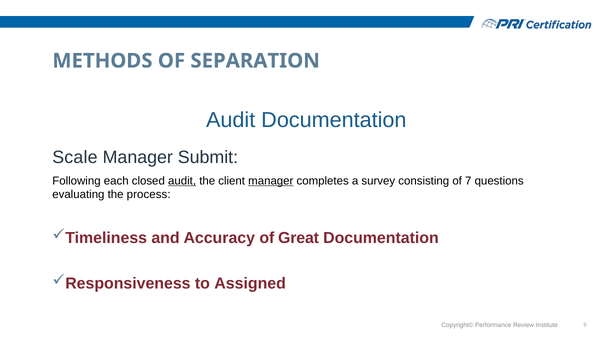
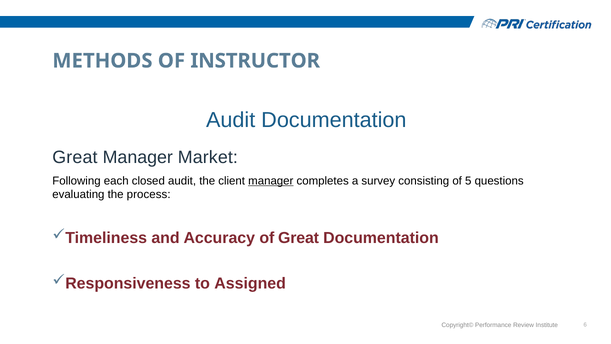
SEPARATION: SEPARATION -> INSTRUCTOR
Scale at (75, 157): Scale -> Great
Submit: Submit -> Market
audit at (182, 181) underline: present -> none
7: 7 -> 5
